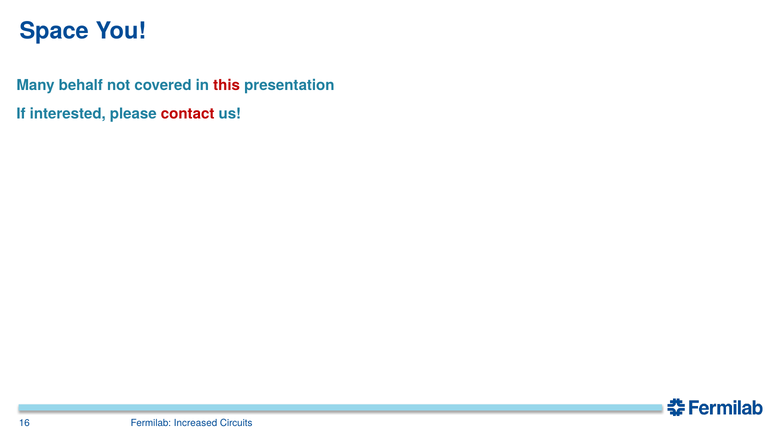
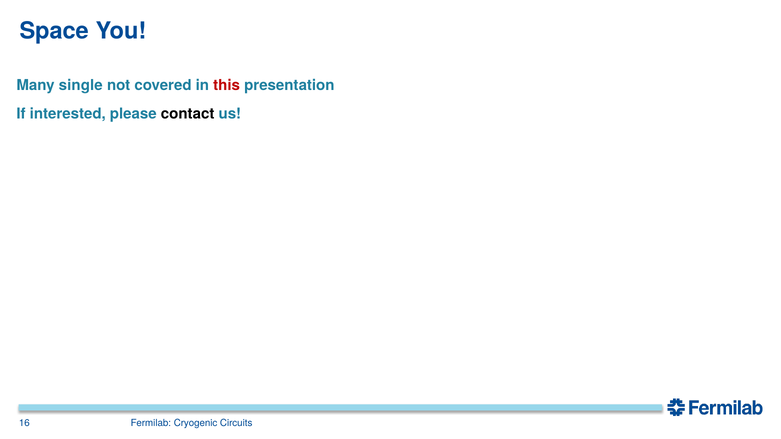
behalf: behalf -> single
contact colour: red -> black
Increased: Increased -> Cryogenic
